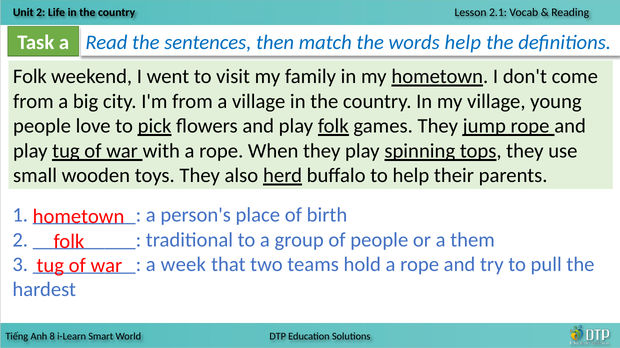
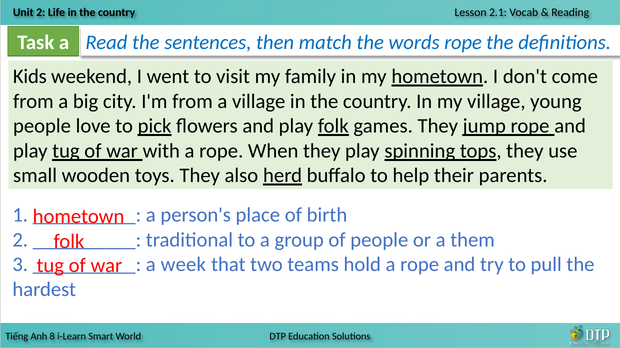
words help: help -> rope
Folk at (30, 77): Folk -> Kids
